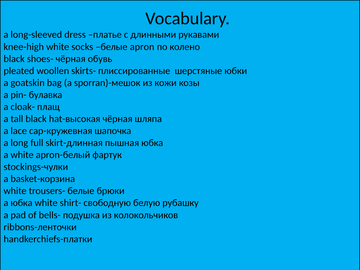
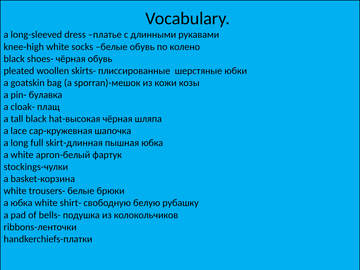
белые apron: apron -> обувь
